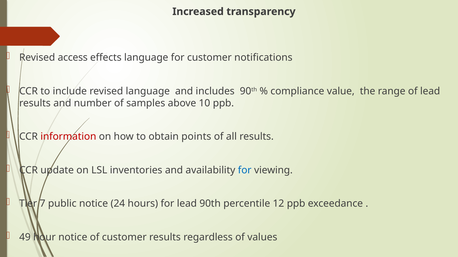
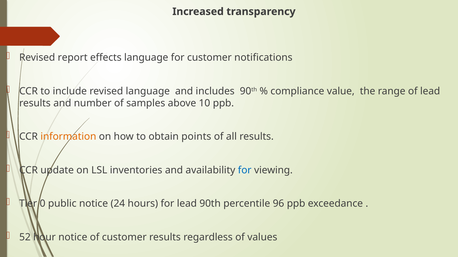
access: access -> report
information colour: red -> orange
7: 7 -> 0
12: 12 -> 96
49: 49 -> 52
